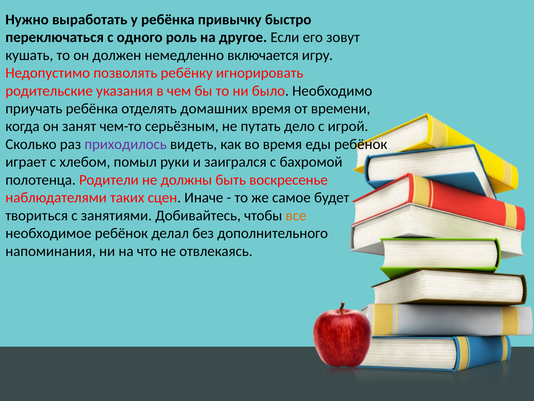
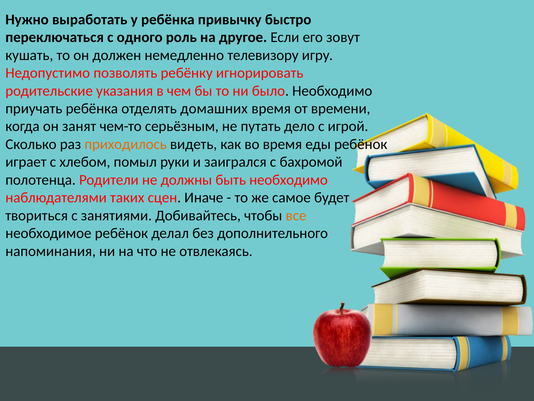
включается: включается -> телевизору
приходилось colour: purple -> orange
быть воскресенье: воскресенье -> необходимо
